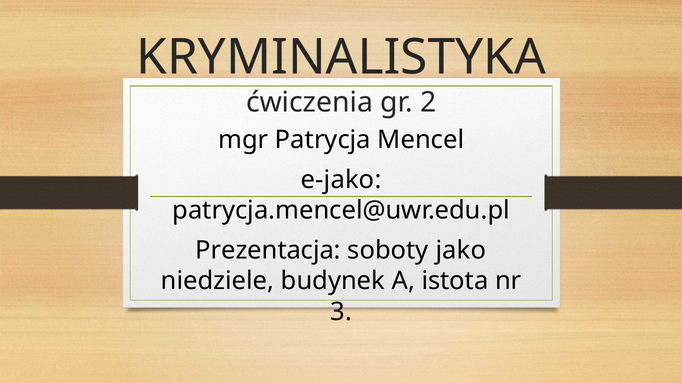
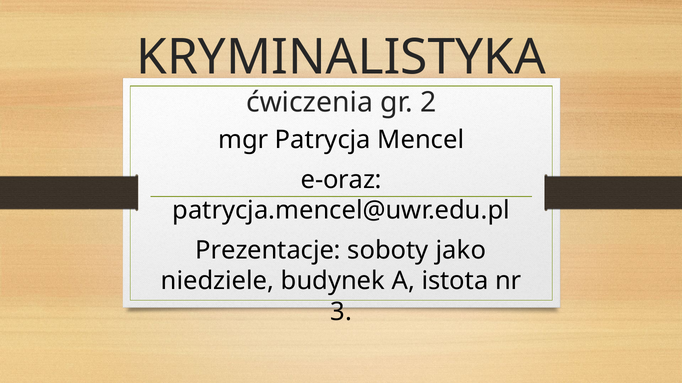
e-jako: e-jako -> e-oraz
Prezentacja: Prezentacja -> Prezentacje
